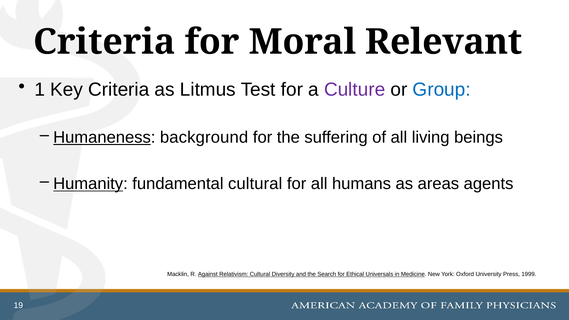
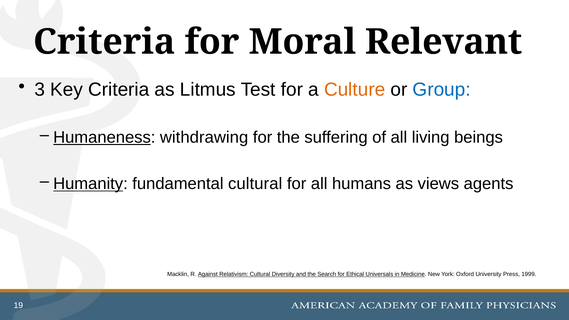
1: 1 -> 3
Culture colour: purple -> orange
background: background -> withdrawing
areas: areas -> views
